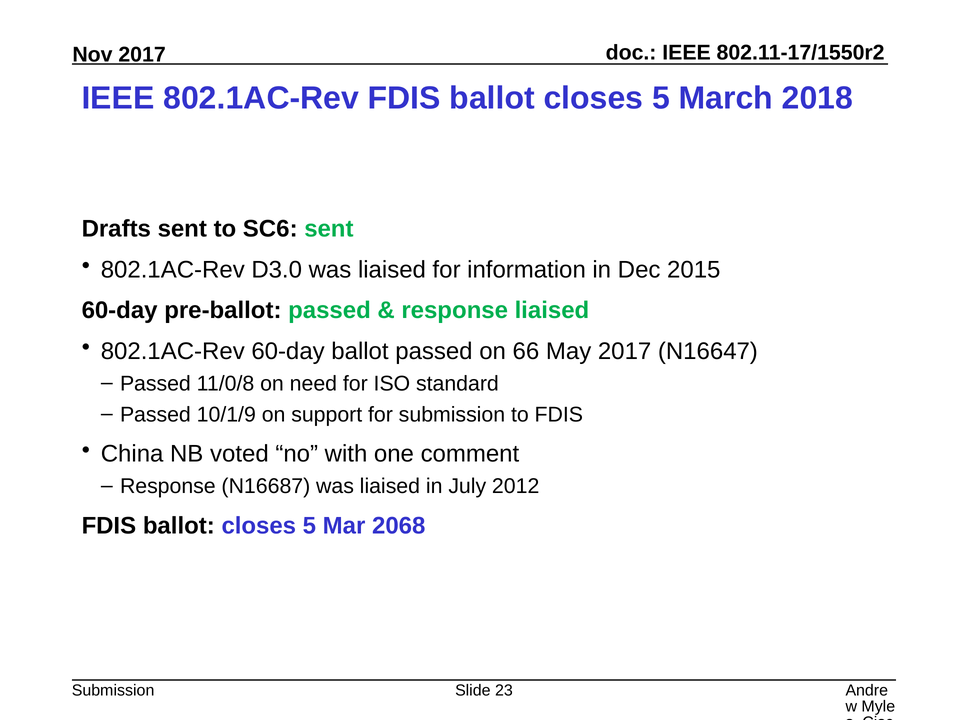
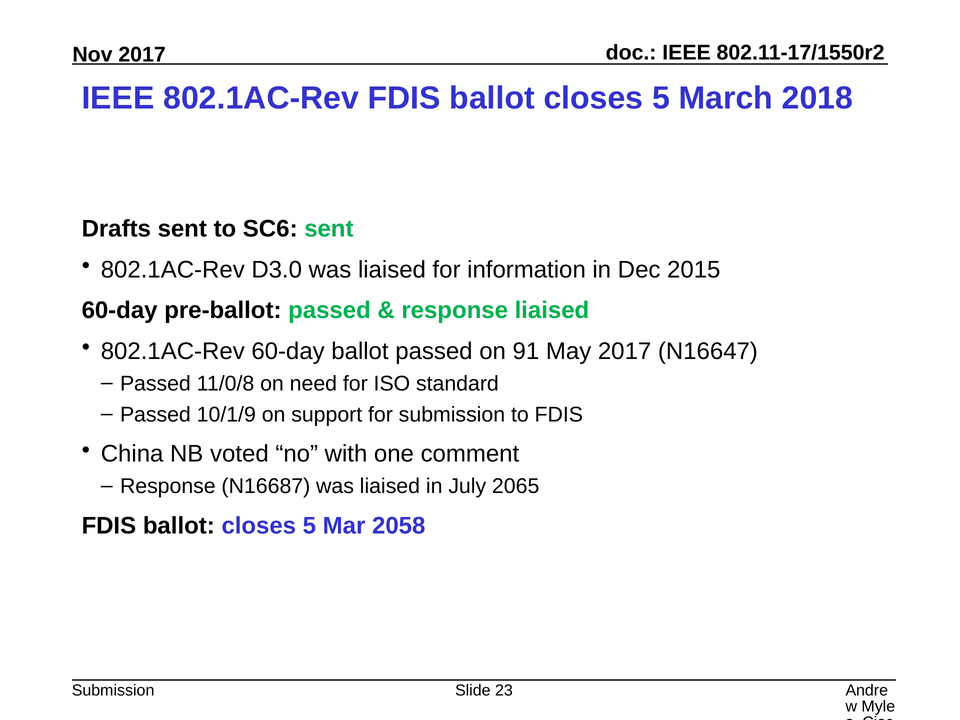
66: 66 -> 91
2012: 2012 -> 2065
2068: 2068 -> 2058
